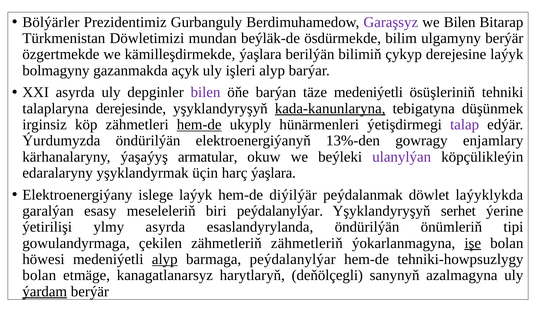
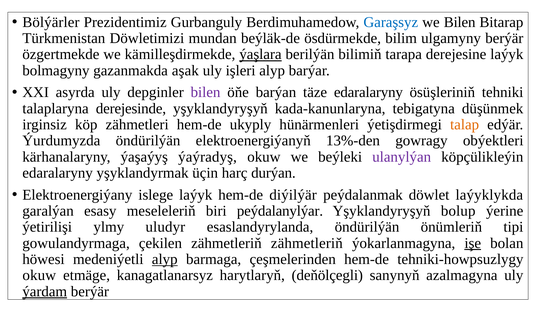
Garaşsyz colour: purple -> blue
ýaşlara at (260, 54) underline: none -> present
çykyp: çykyp -> tarapa
açyk: açyk -> aşak
täze medeniýetli: medeniýetli -> edaralaryny
kada-kanunlaryna underline: present -> none
hem-de at (199, 125) underline: present -> none
talap colour: purple -> orange
enjamlary: enjamlary -> obýektleri
armatular: armatular -> ýaýradyş
harç ýaşlara: ýaşlara -> durýan
serhet: serhet -> bolup
ylmy asyrda: asyrda -> uludyr
barmaga peýdalanylýar: peýdalanylýar -> çeşmelerinden
bolan at (39, 275): bolan -> okuw
